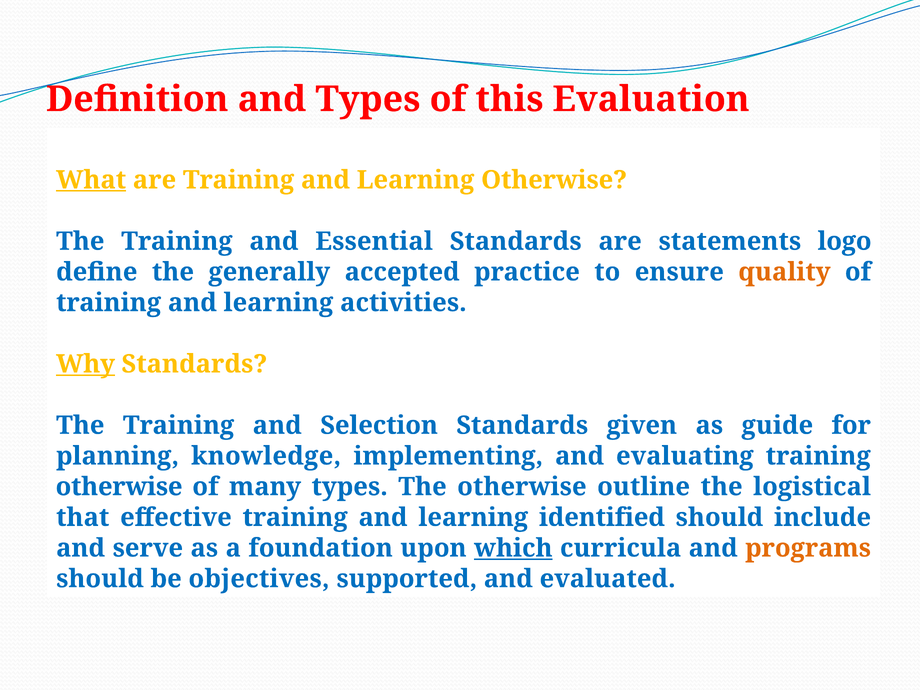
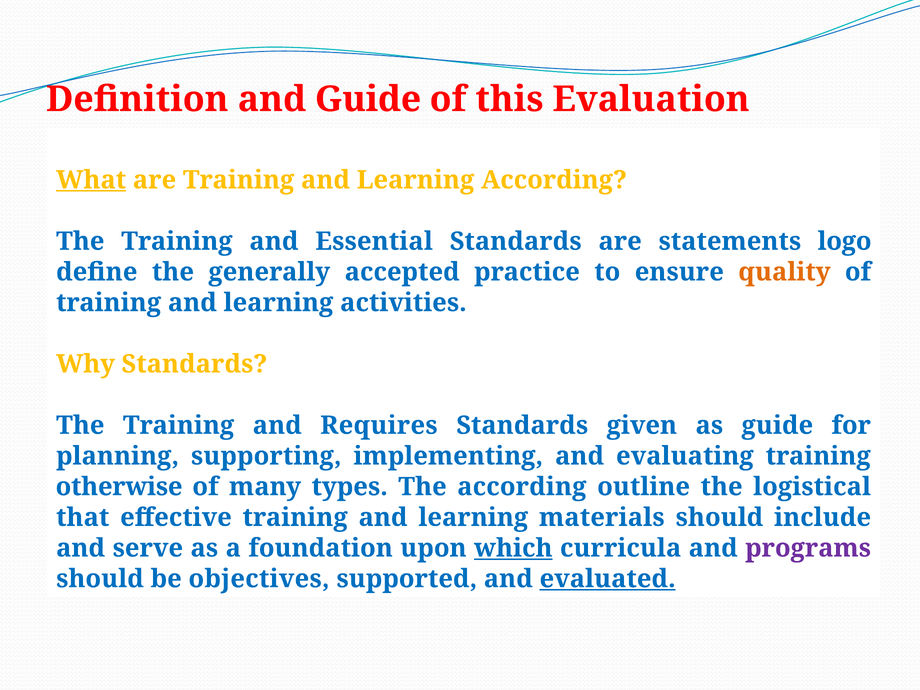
and Types: Types -> Guide
Learning Otherwise: Otherwise -> According
Why underline: present -> none
Selection: Selection -> Requires
knowledge: knowledge -> supporting
The otherwise: otherwise -> according
identified: identified -> materials
programs colour: orange -> purple
evaluated underline: none -> present
